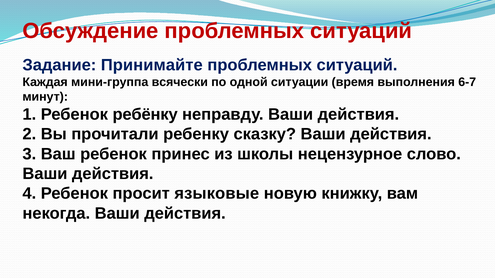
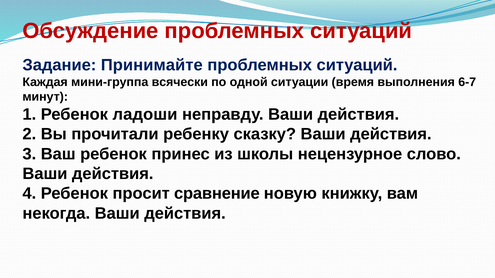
ребёнку: ребёнку -> ладоши
языковые: языковые -> сравнение
